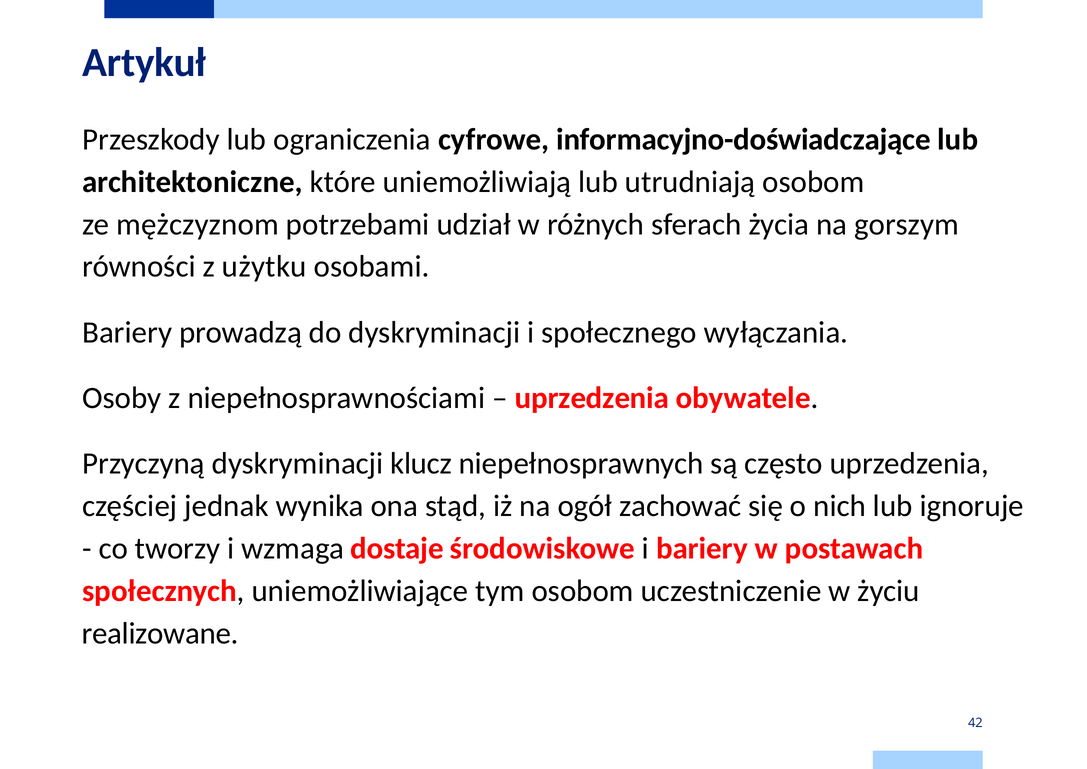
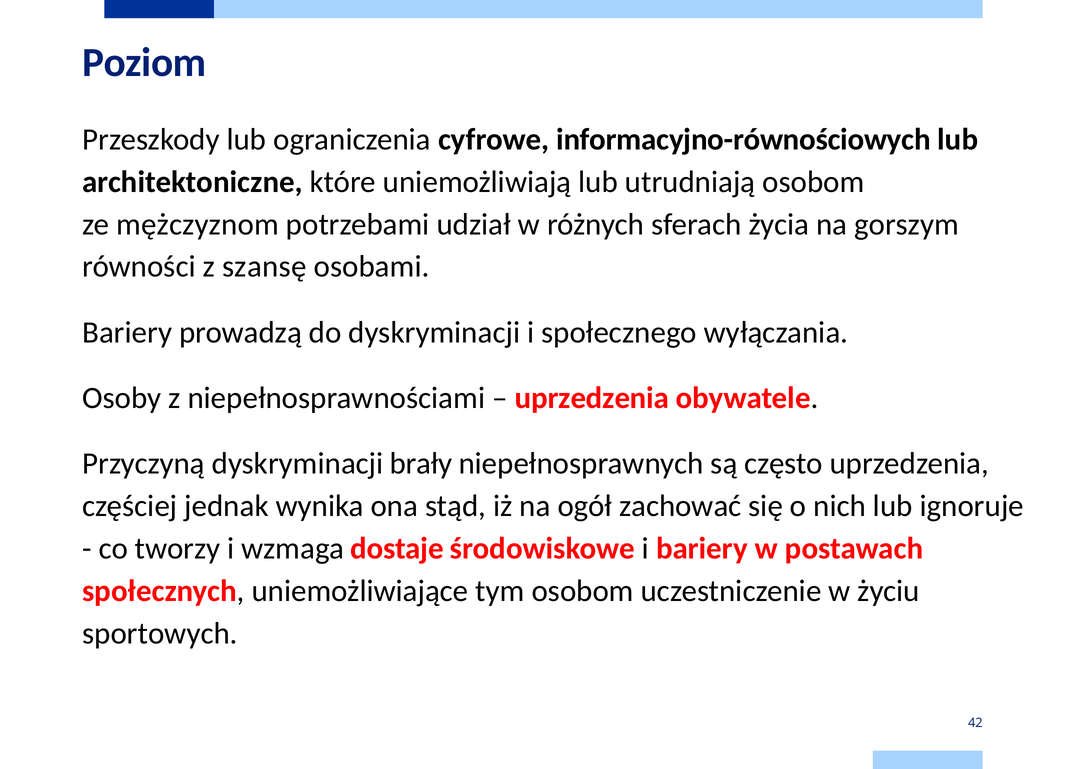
Artykuł: Artykuł -> Poziom
informacyjno-doświadczające: informacyjno-doświadczające -> informacyjno-równościowych
użytku: użytku -> szansę
klucz: klucz -> brały
realizowane: realizowane -> sportowych
